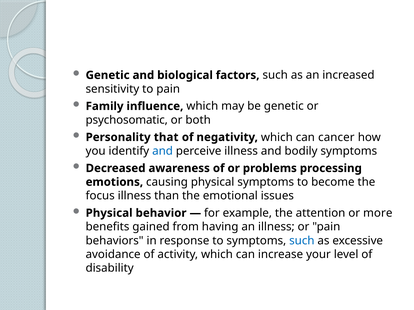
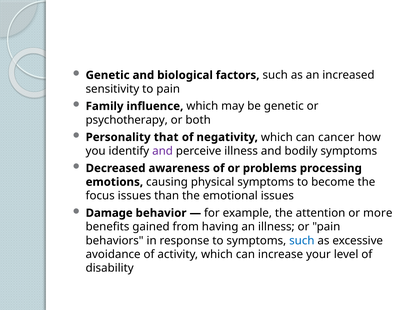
psychosomatic: psychosomatic -> psychotherapy
and at (163, 151) colour: blue -> purple
focus illness: illness -> issues
Physical at (109, 213): Physical -> Damage
